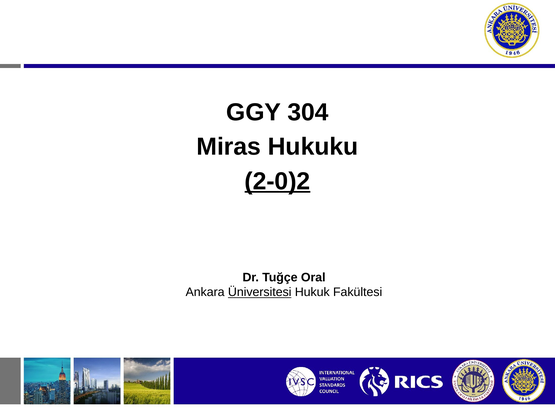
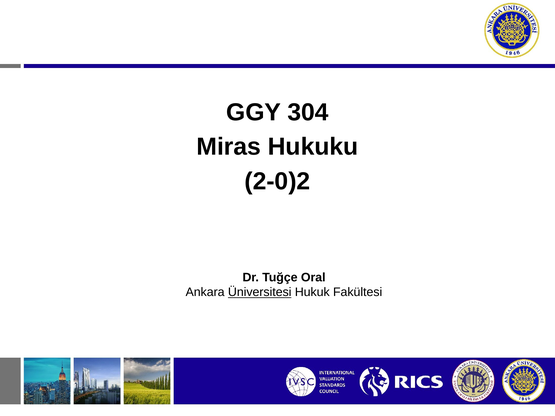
2-0)2 underline: present -> none
